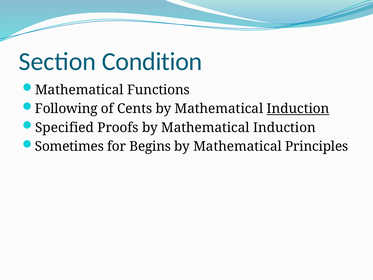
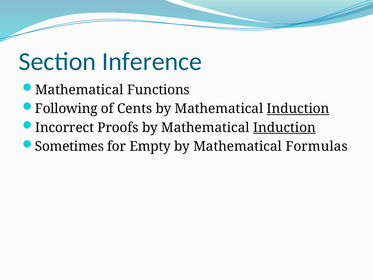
Condition: Condition -> Inference
Specified: Specified -> Incorrect
Induction at (284, 127) underline: none -> present
Begins: Begins -> Empty
Principles: Principles -> Formulas
